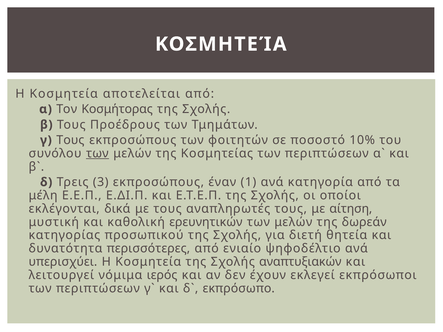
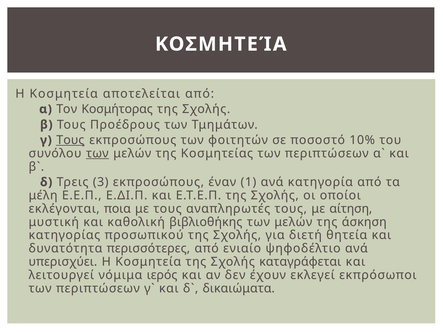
Τους at (70, 140) underline: none -> present
δικά: δικά -> ποια
ερευνητικών: ερευνητικών -> βιβλιοθήκης
δωρεάν: δωρεάν -> άσκηση
αναπτυξιακών: αναπτυξιακών -> καταγράφεται
εκπρόσωπο: εκπρόσωπο -> δικαιώματα
